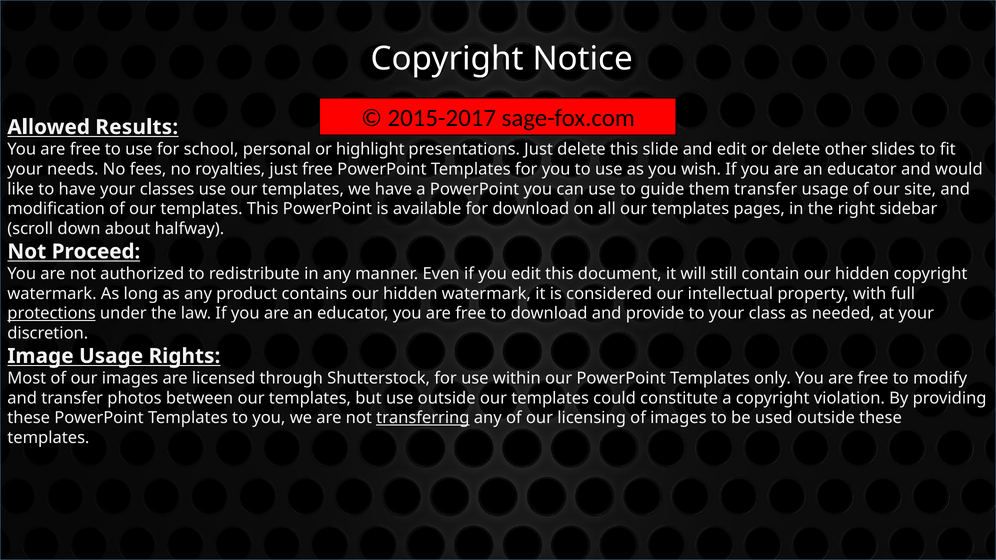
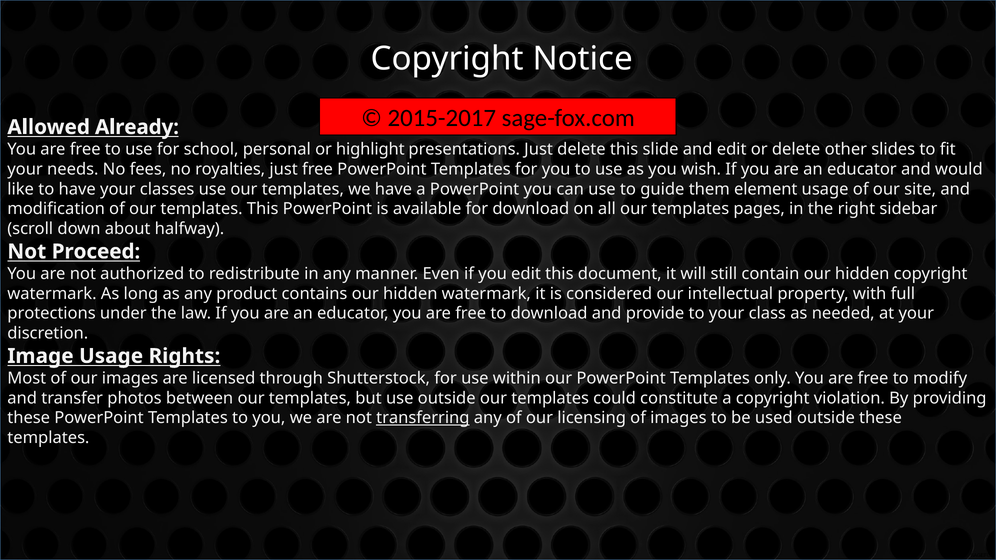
Results: Results -> Already
them transfer: transfer -> element
protections underline: present -> none
